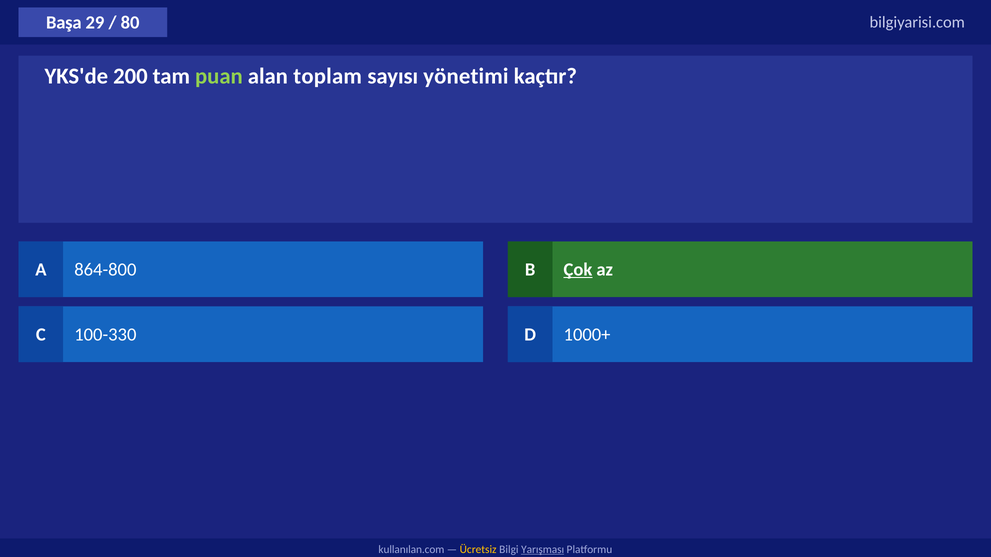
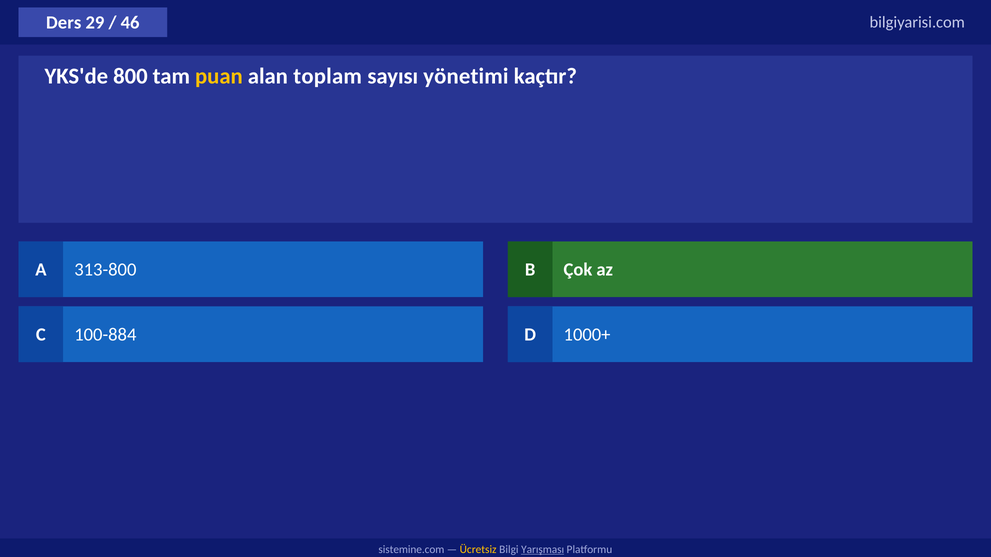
Başa: Başa -> Ders
80: 80 -> 46
200: 200 -> 800
puan colour: light green -> yellow
864-800: 864-800 -> 313-800
Çok underline: present -> none
100-330: 100-330 -> 100-884
kullanılan.com: kullanılan.com -> sistemine.com
